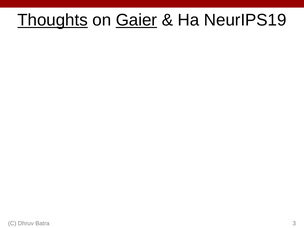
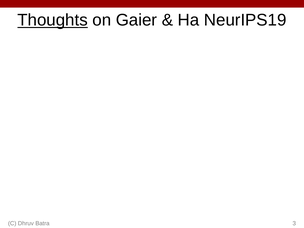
Gaier underline: present -> none
